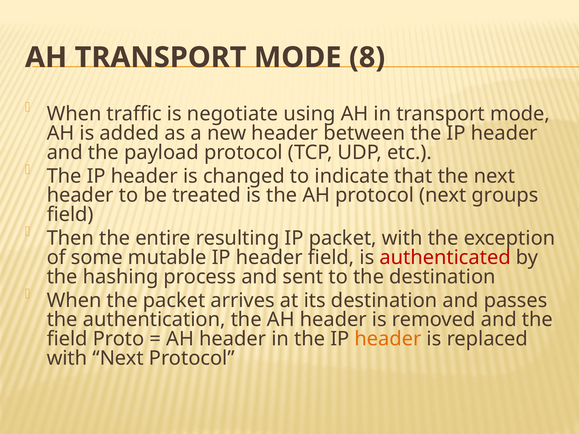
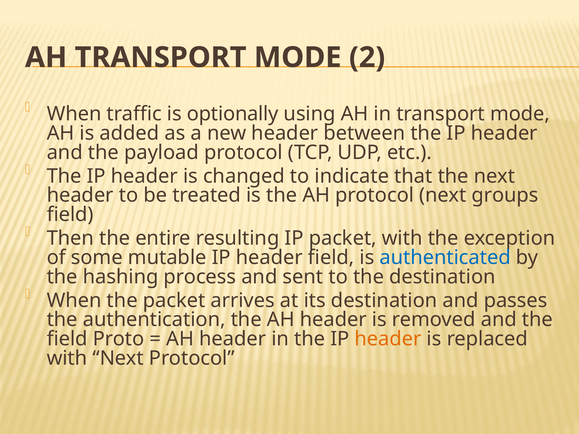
8: 8 -> 2
negotiate: negotiate -> optionally
authenticated colour: red -> blue
